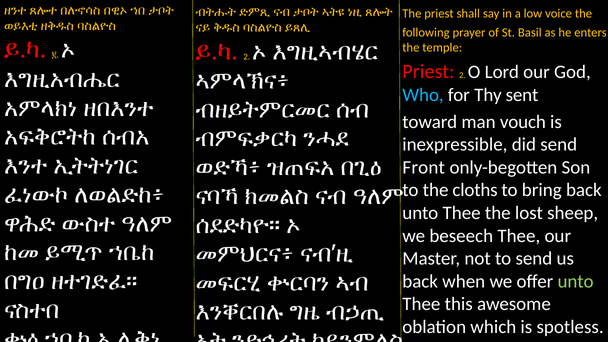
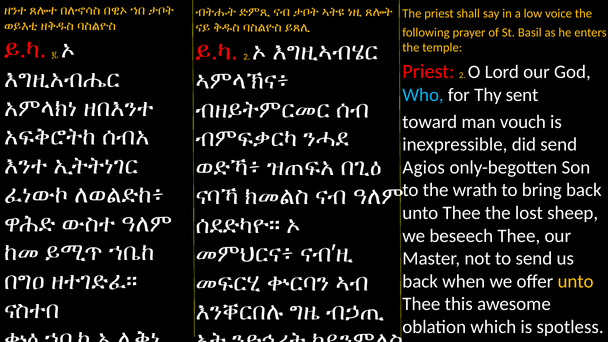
Front: Front -> Agios
cloths: cloths -> wrath
unto at (576, 281) colour: light green -> yellow
